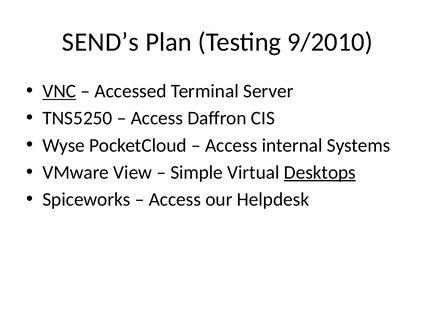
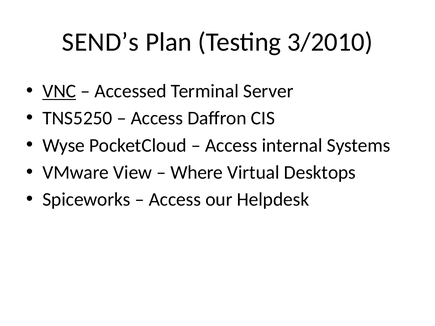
9/2010: 9/2010 -> 3/2010
Simple: Simple -> Where
Desktops underline: present -> none
